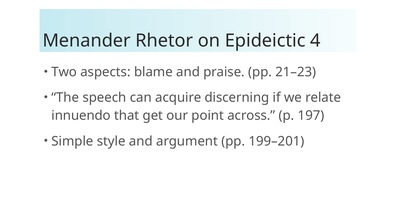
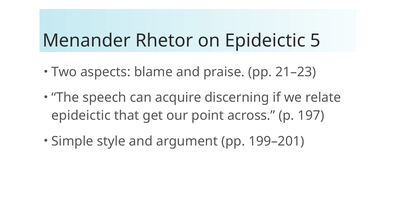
4: 4 -> 5
innuendo at (81, 116): innuendo -> epideictic
